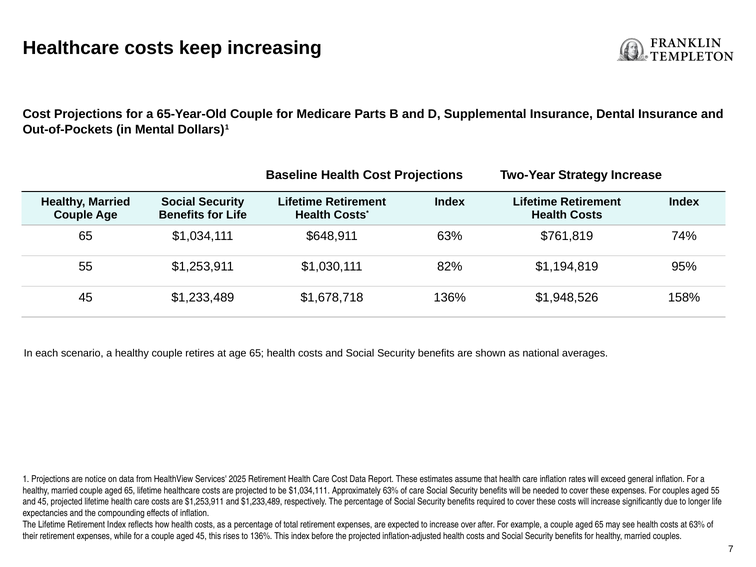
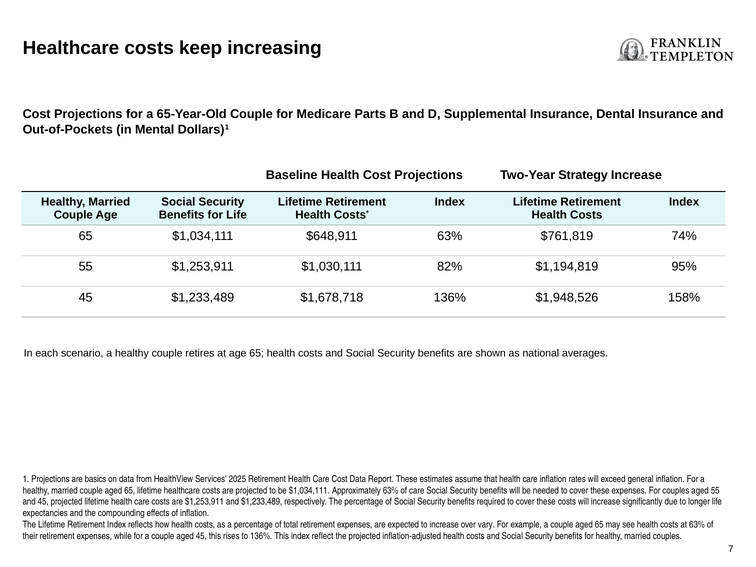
notice: notice -> basics
after: after -> vary
before: before -> reflect
